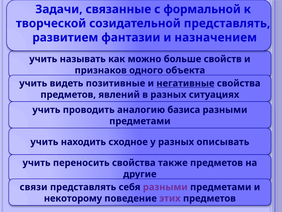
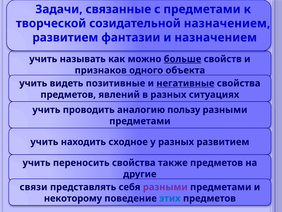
с формальной: формальной -> предметами
представлять at (227, 23): представлять -> назначением
больше underline: none -> present
базиса: базиса -> пользу
разных описывать: описывать -> развитием
этих colour: purple -> blue
